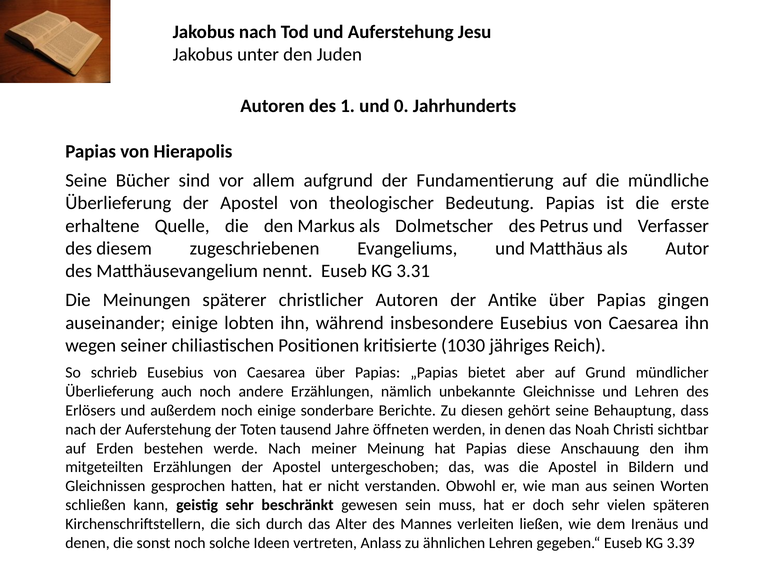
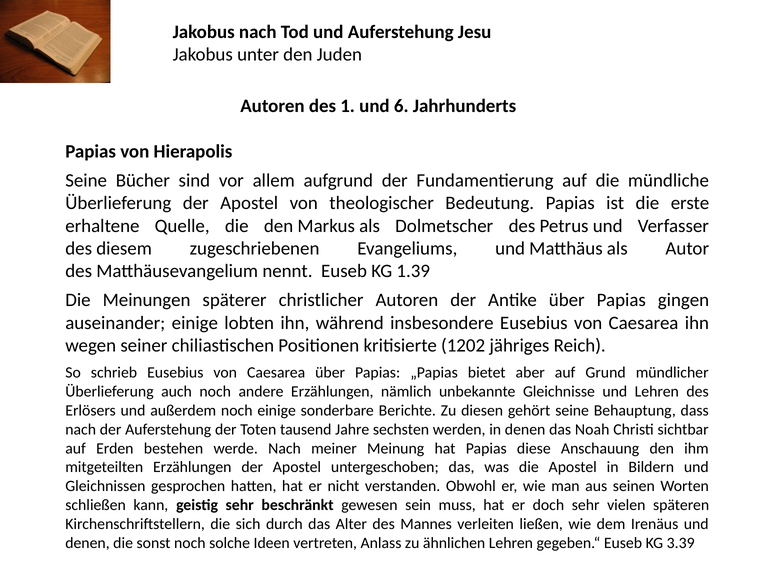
0: 0 -> 6
3.31: 3.31 -> 1.39
1030: 1030 -> 1202
öffneten: öffneten -> sechsten
